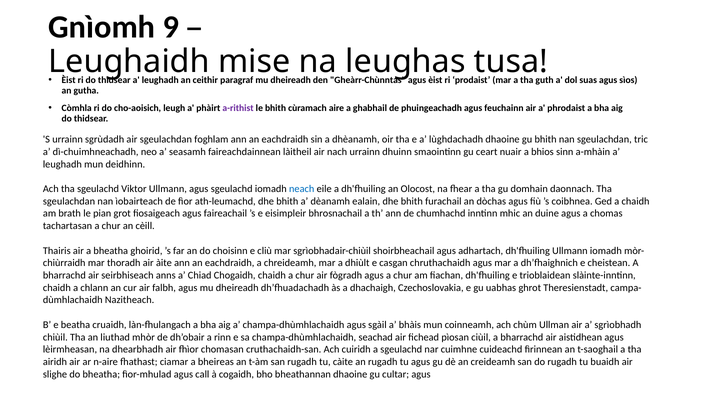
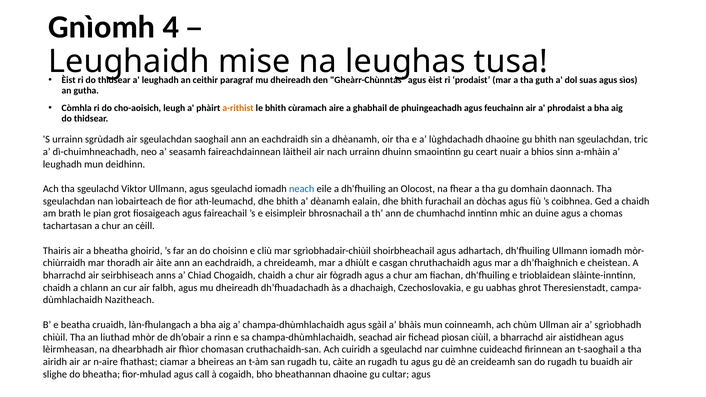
9: 9 -> 4
a-rithist colour: purple -> orange
foghlam: foghlam -> saoghail
